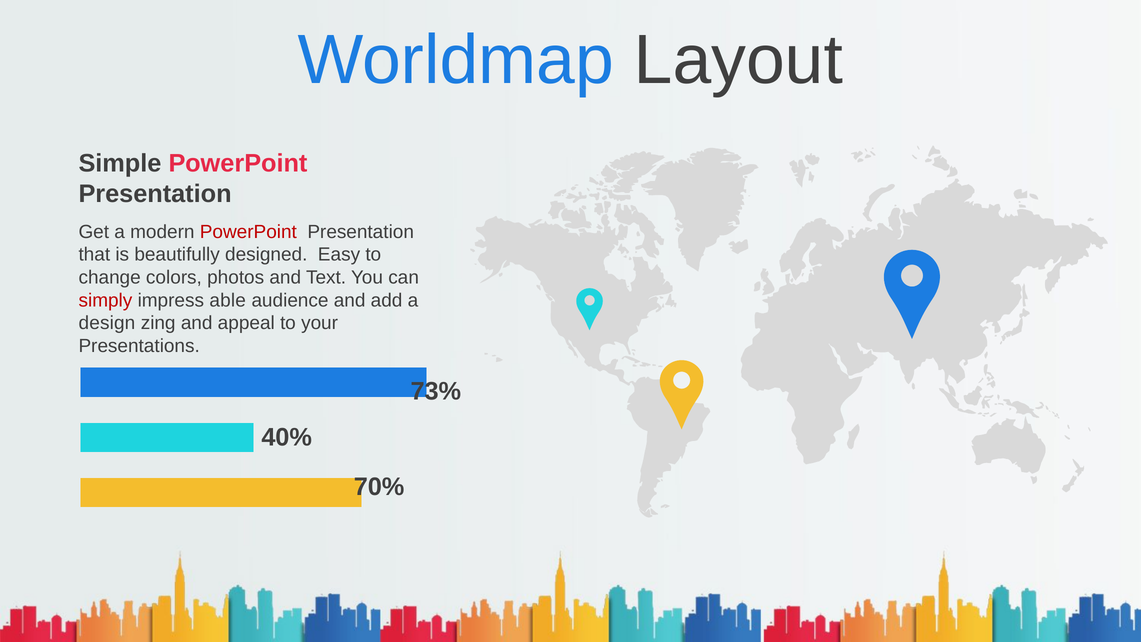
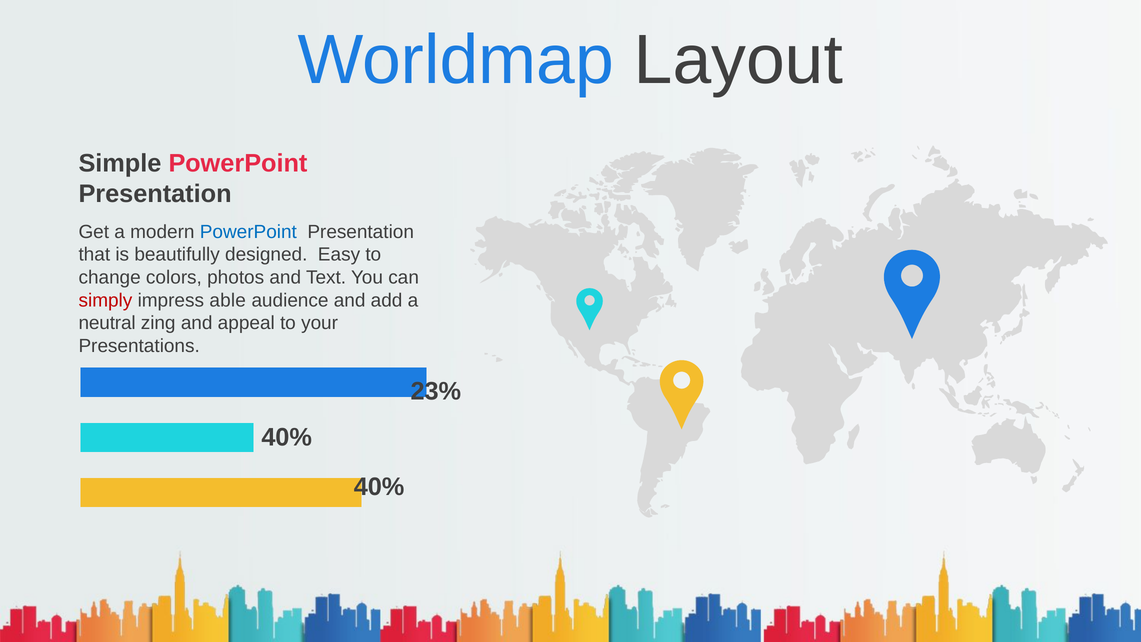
PowerPoint at (248, 232) colour: red -> blue
design: design -> neutral
73%: 73% -> 23%
70% at (379, 487): 70% -> 40%
